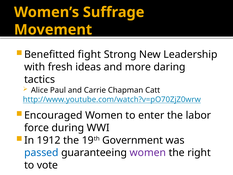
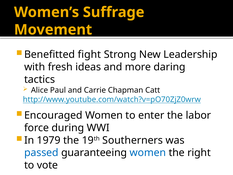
1912: 1912 -> 1979
Government: Government -> Southerners
women at (148, 152) colour: purple -> blue
